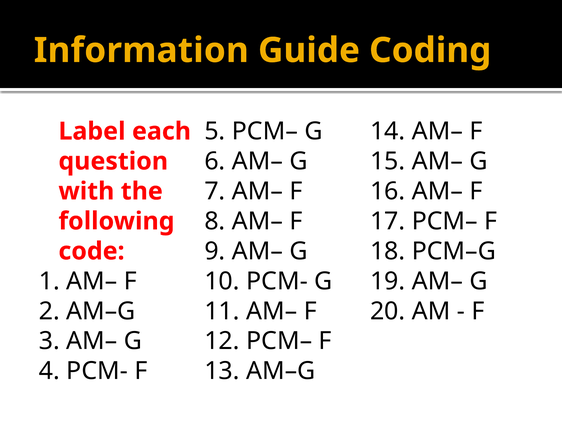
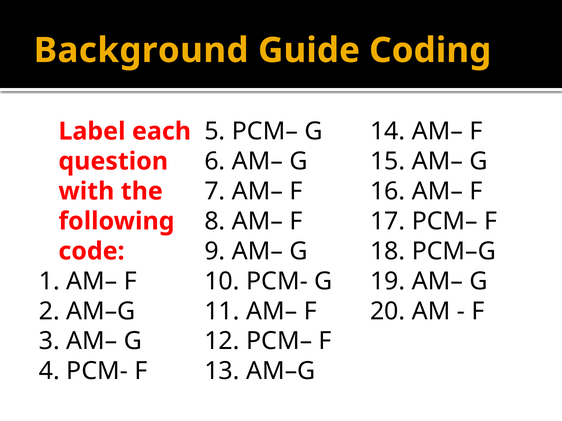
Information: Information -> Background
